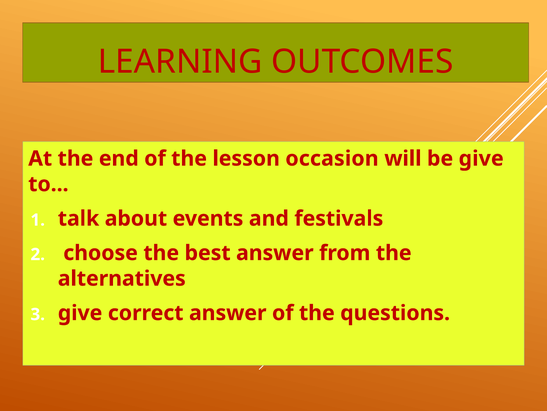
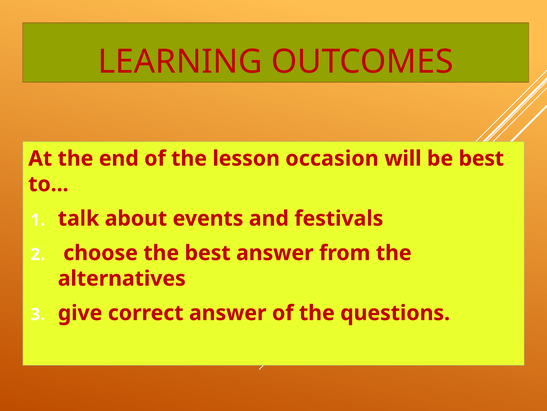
be give: give -> best
